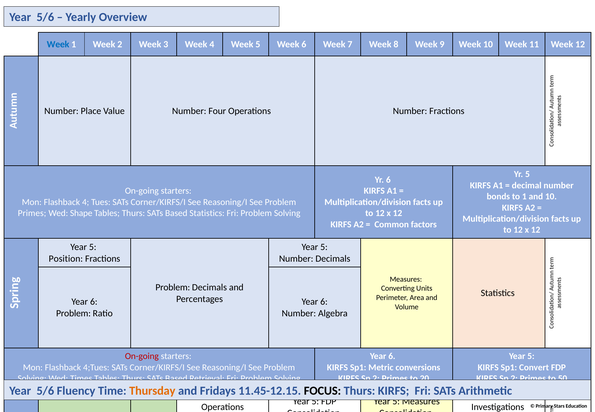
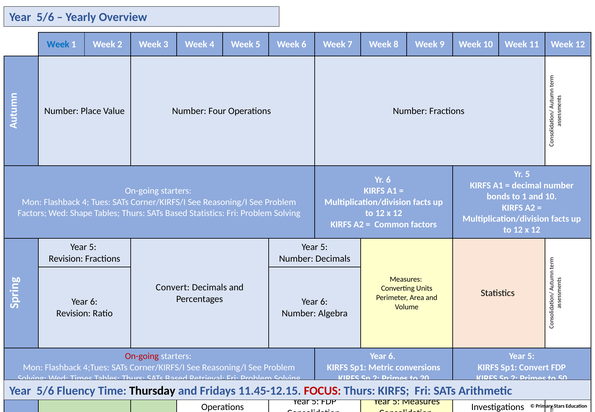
Primes at (32, 213): Primes -> Factors
Position at (66, 258): Position -> Revision
Problem at (173, 287): Problem -> Convert
Problem at (73, 313): Problem -> Revision
Thursday colour: orange -> black
FOCUS colour: black -> red
